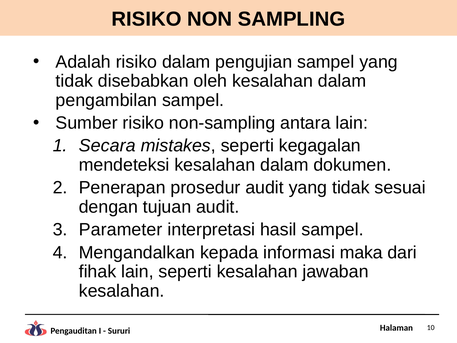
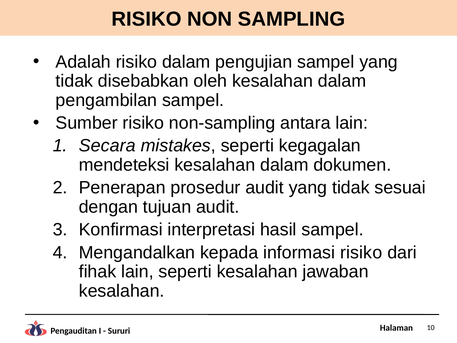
Parameter: Parameter -> Konfirmasi
informasi maka: maka -> risiko
